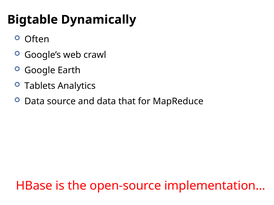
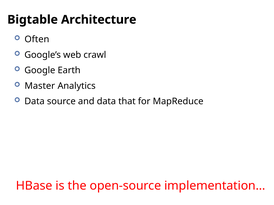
Dynamically: Dynamically -> Architecture
Tablets: Tablets -> Master
